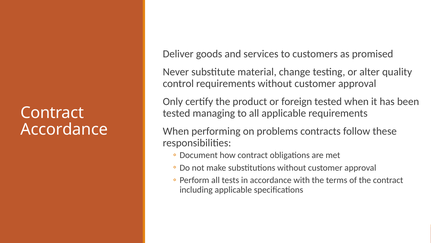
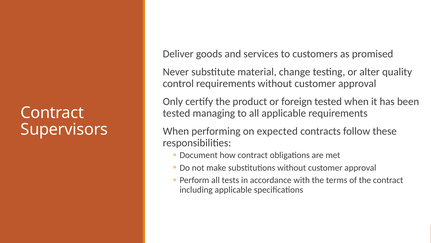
Accordance at (64, 129): Accordance -> Supervisors
problems: problems -> expected
